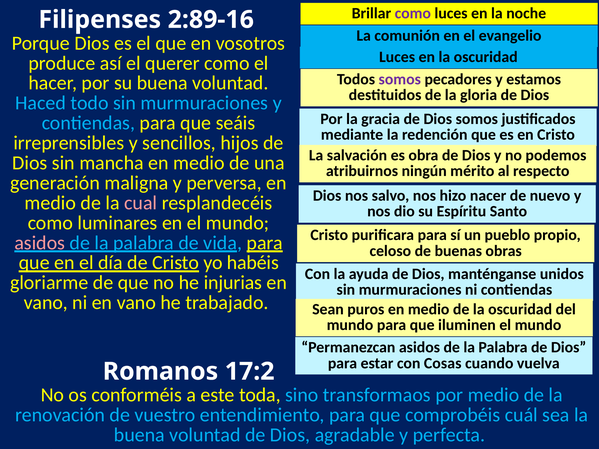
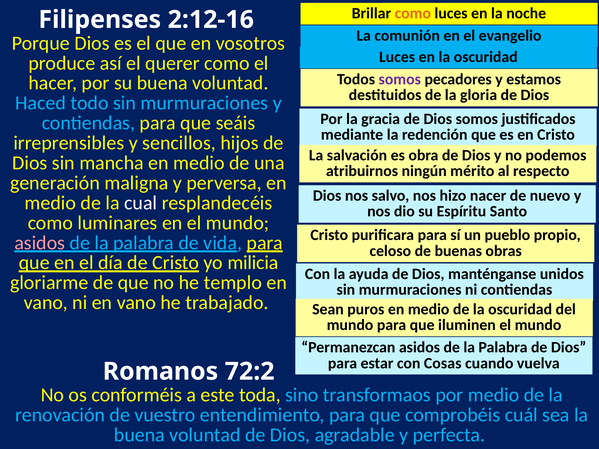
como at (413, 13) colour: purple -> orange
2:89-16: 2:89-16 -> 2:12-16
cual colour: pink -> white
habéis: habéis -> milicia
injurias: injurias -> templo
17:2: 17:2 -> 72:2
